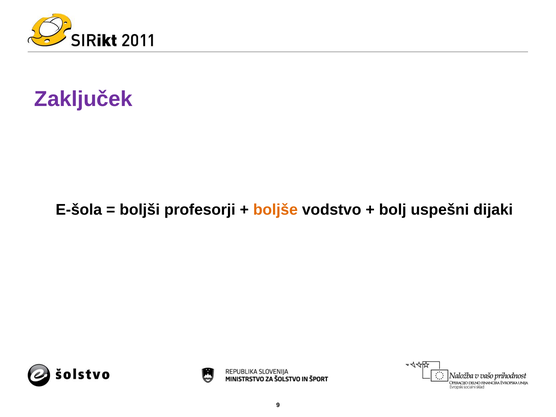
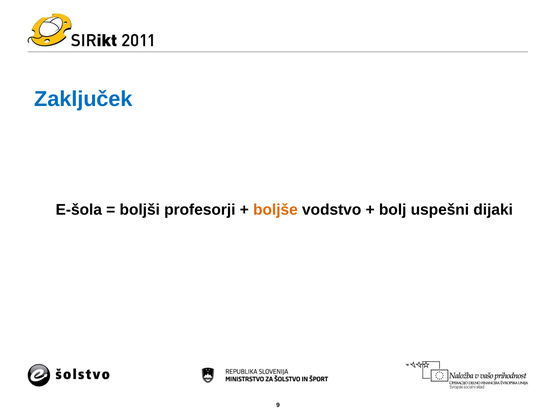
Zaključek colour: purple -> blue
